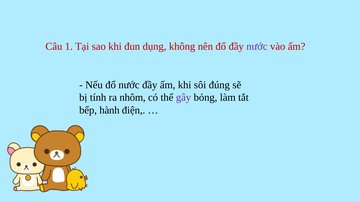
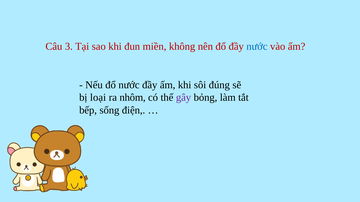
1: 1 -> 3
dụng: dụng -> miền
nước at (257, 47) colour: purple -> blue
tính: tính -> loại
hành: hành -> sống
